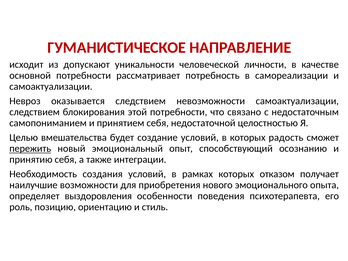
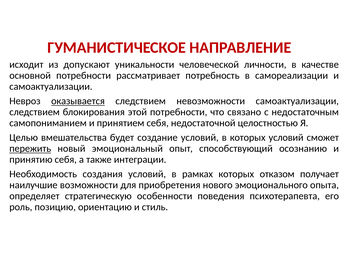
оказывается underline: none -> present
которых радость: радость -> условий
выздоровления: выздоровления -> стратегическую
